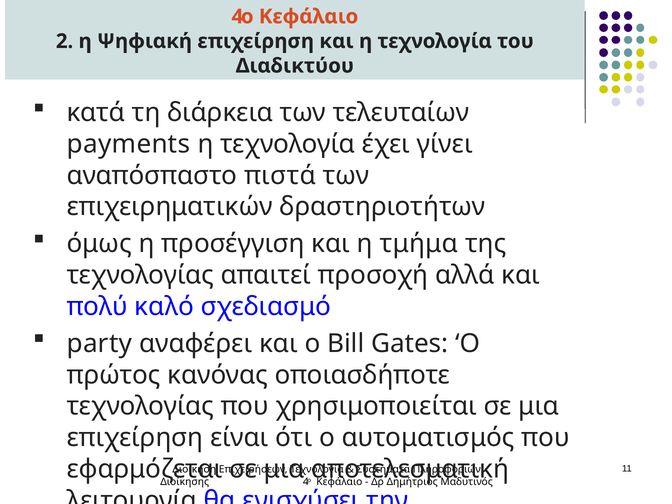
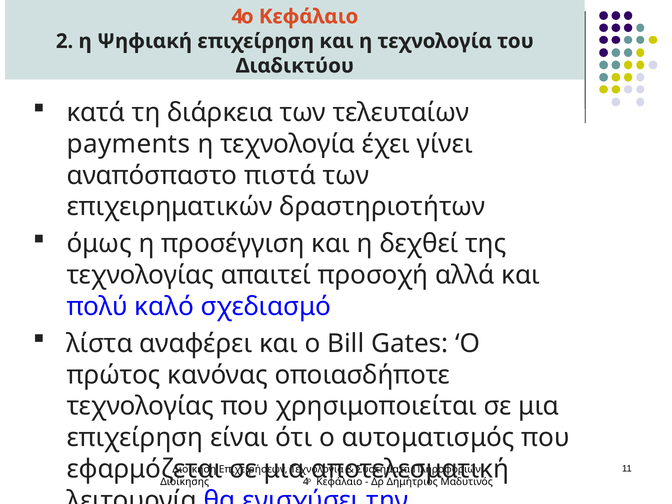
τμήμα: τμήμα -> δεχθεί
party: party -> λίστα
